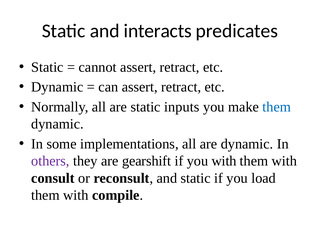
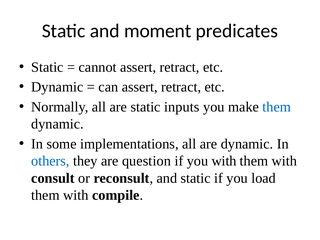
interacts: interacts -> moment
others colour: purple -> blue
gearshift: gearshift -> question
